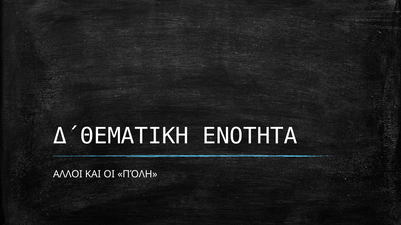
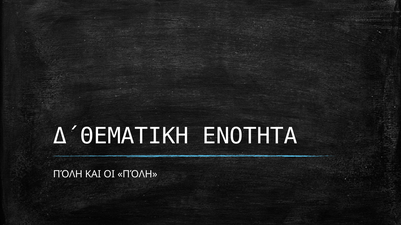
ΑΛΛΟΙ at (68, 175): ΑΛΛΟΙ -> ΠΌΛΗ
